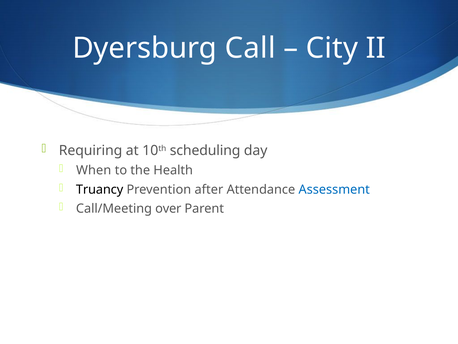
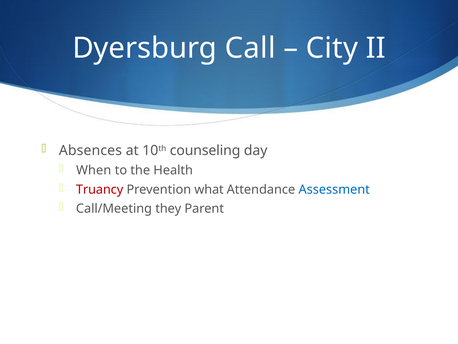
Requiring: Requiring -> Absences
scheduling: scheduling -> counseling
Truancy colour: black -> red
after: after -> what
over: over -> they
